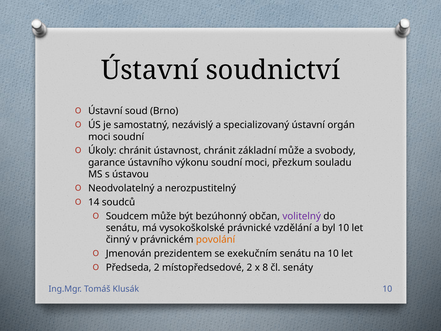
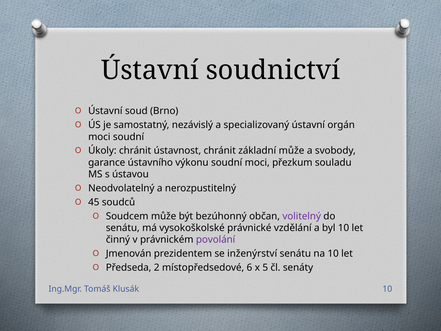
14: 14 -> 45
povolání colour: orange -> purple
exekučním: exekučním -> inženýrství
místopředsedové 2: 2 -> 6
8: 8 -> 5
